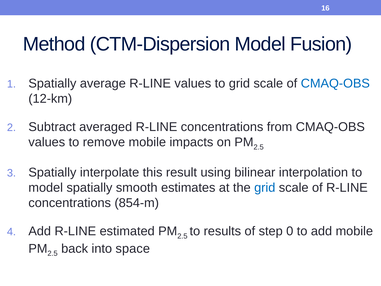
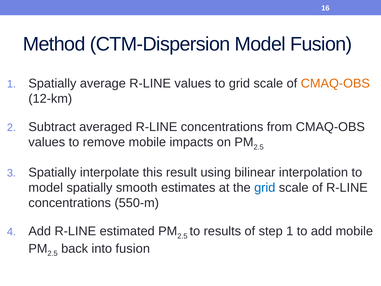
CMAQ-OBS at (335, 83) colour: blue -> orange
854-m: 854-m -> 550-m
step 0: 0 -> 1
into space: space -> fusion
